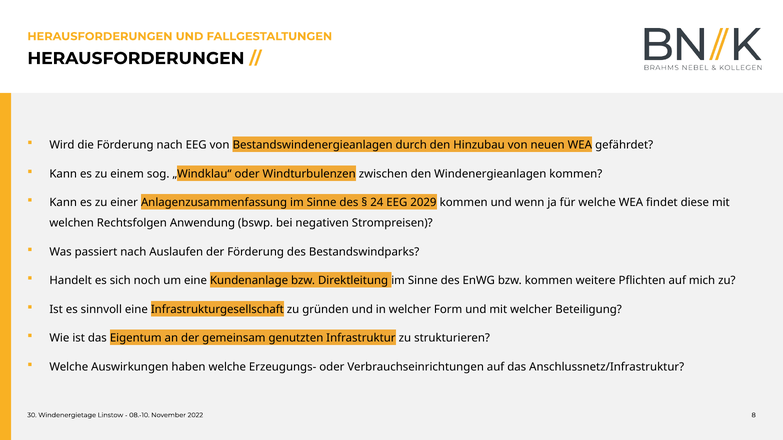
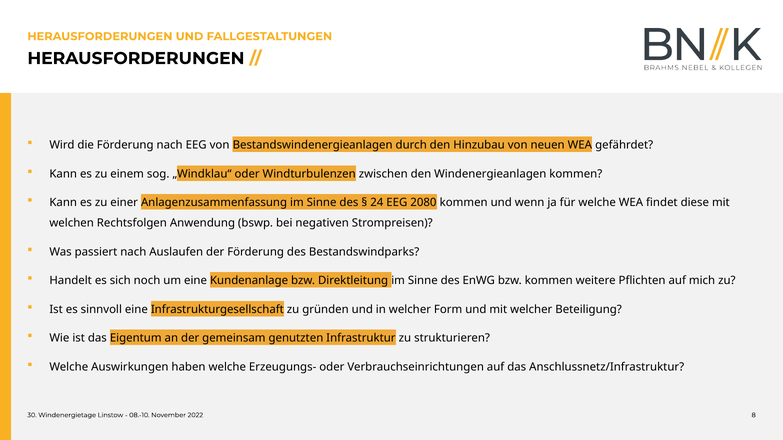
2029: 2029 -> 2080
